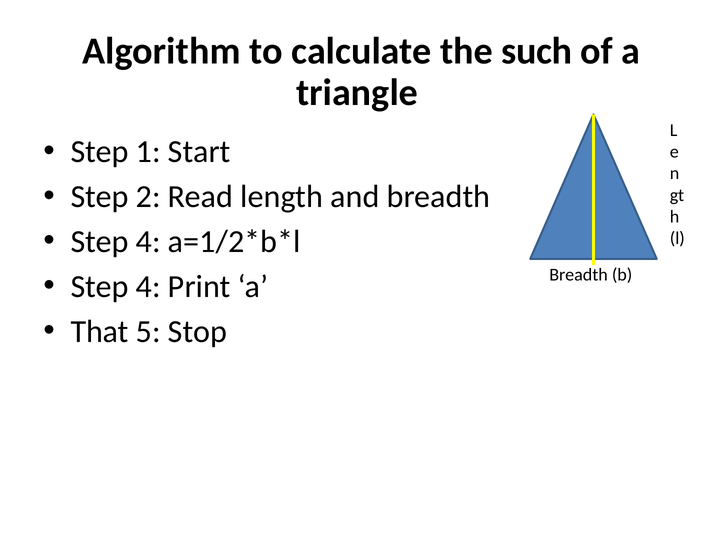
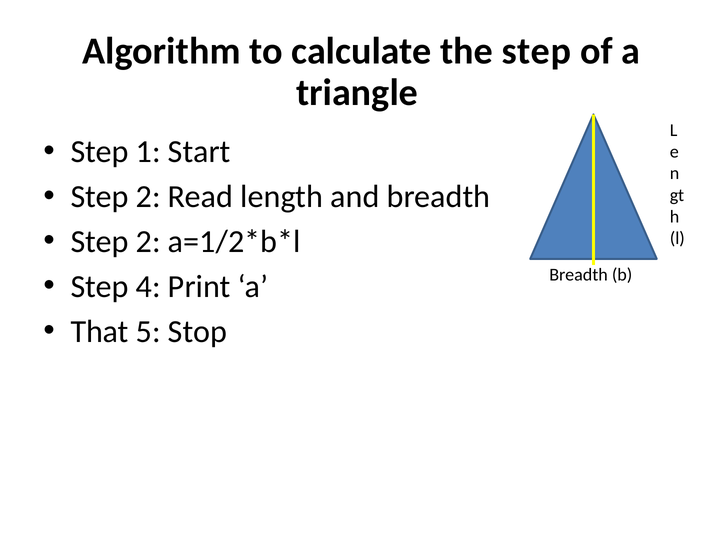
the such: such -> step
4 at (148, 242): 4 -> 2
